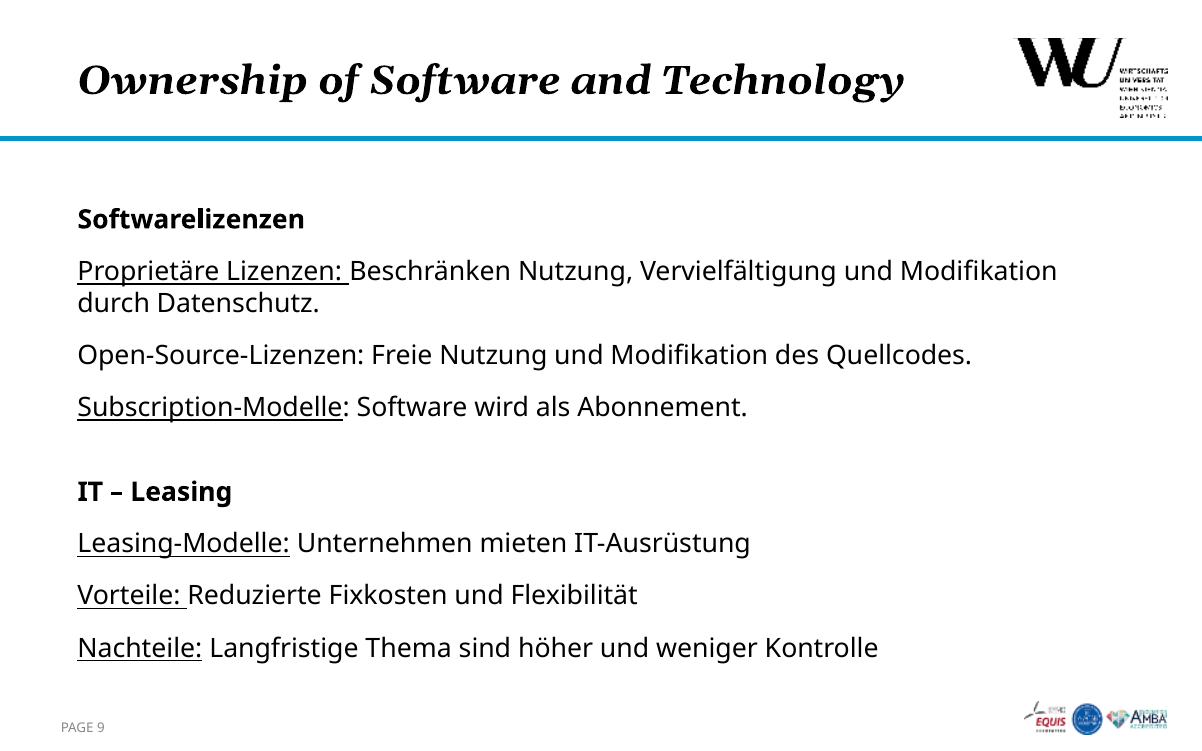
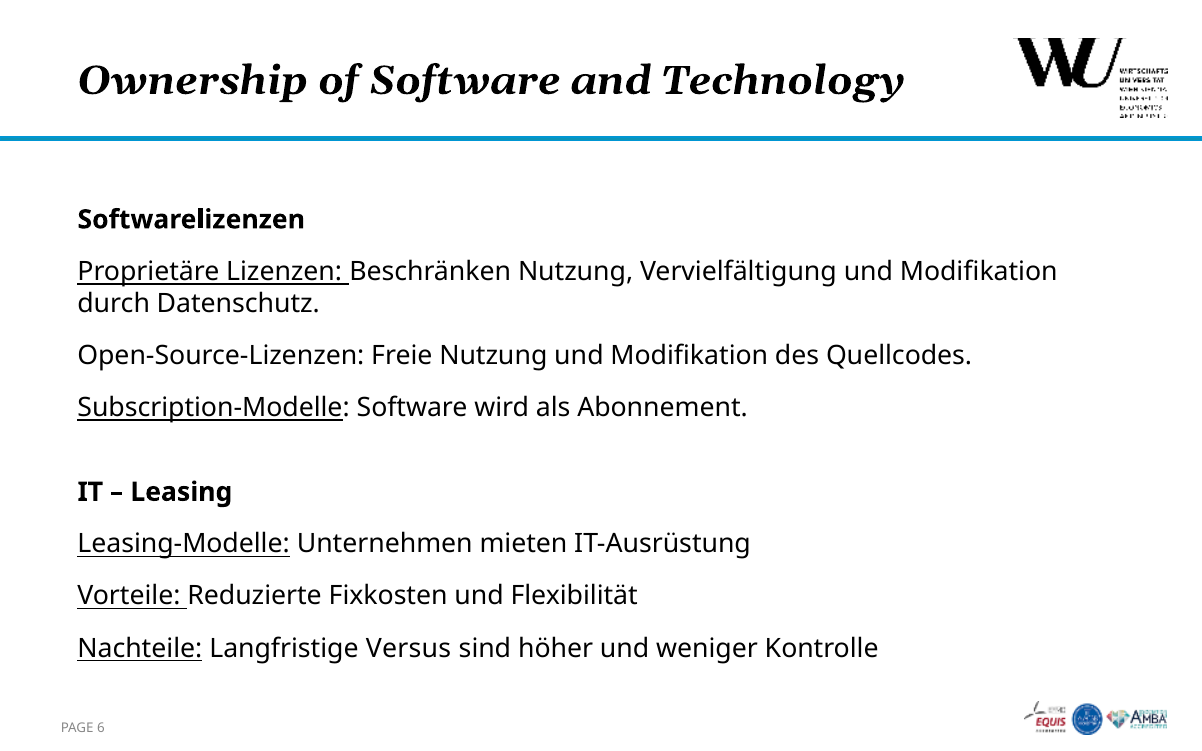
Thema: Thema -> Versus
9: 9 -> 6
